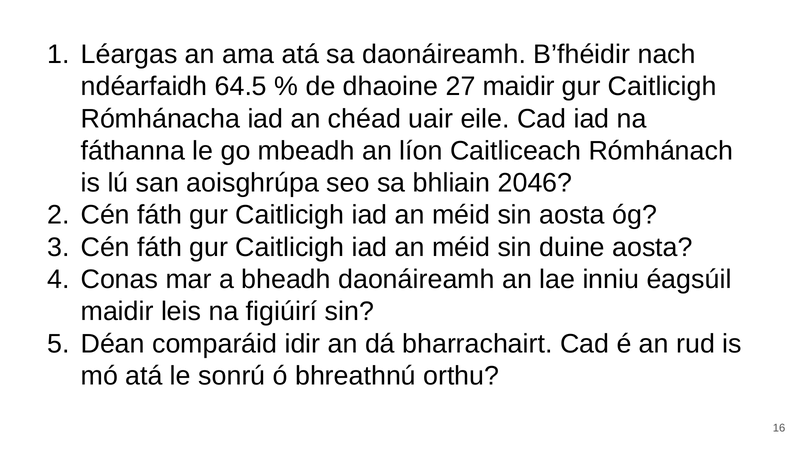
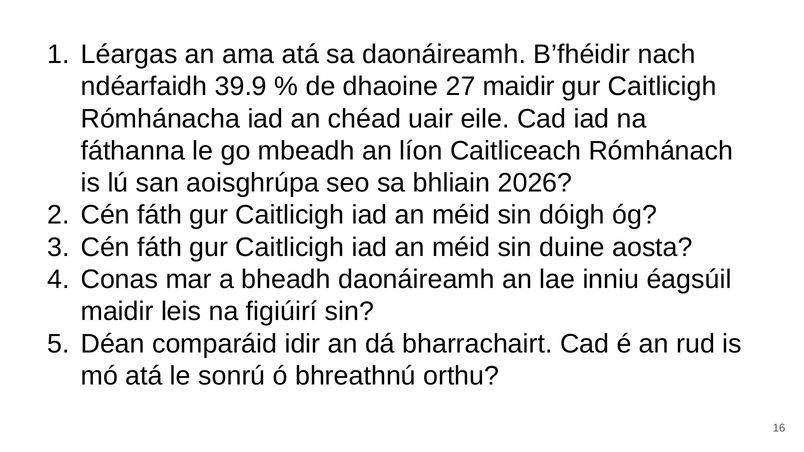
64.5: 64.5 -> 39.9
2046: 2046 -> 2026
sin aosta: aosta -> dóigh
